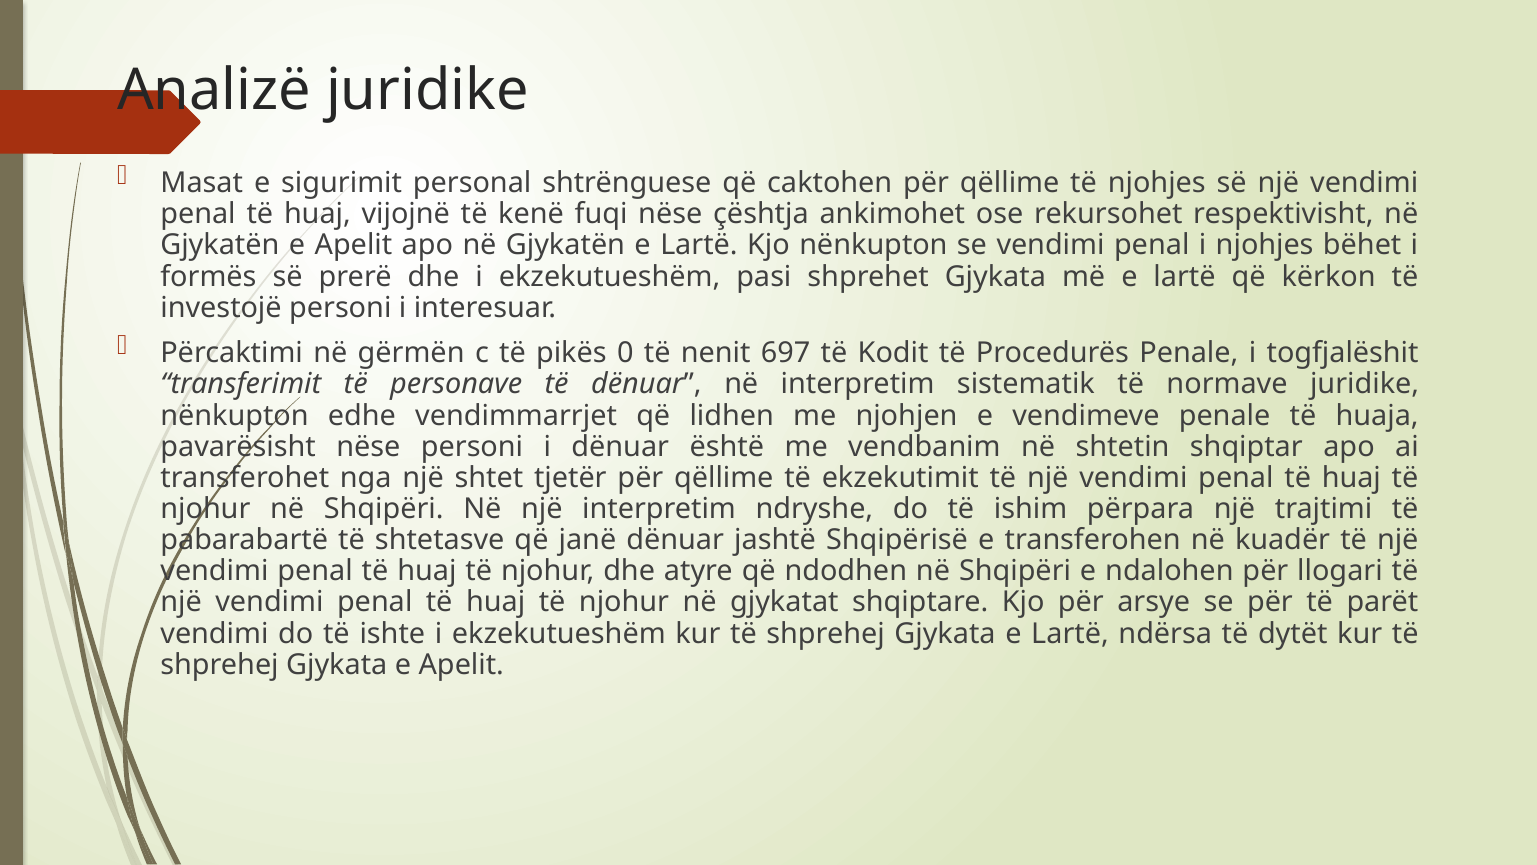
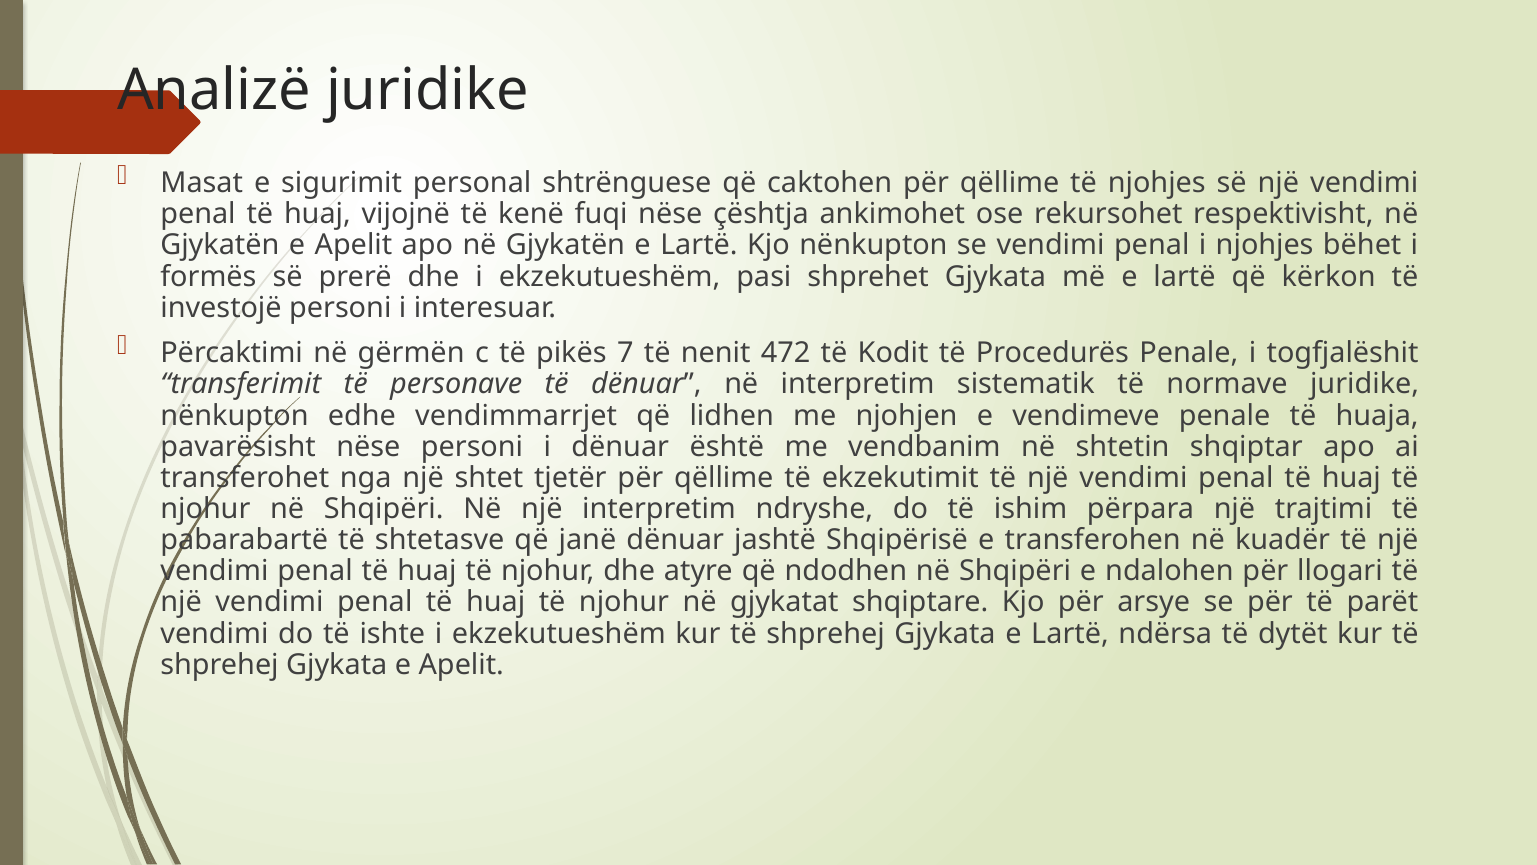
0: 0 -> 7
697: 697 -> 472
